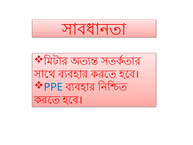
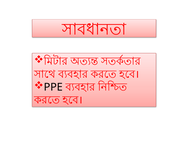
PPE colour: blue -> black
